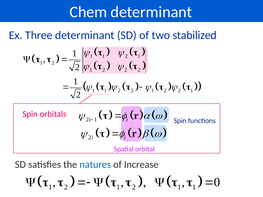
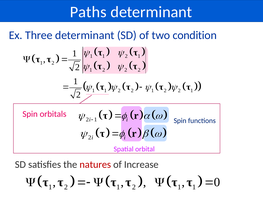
Chem: Chem -> Paths
stabilized: stabilized -> condition
natures colour: blue -> red
